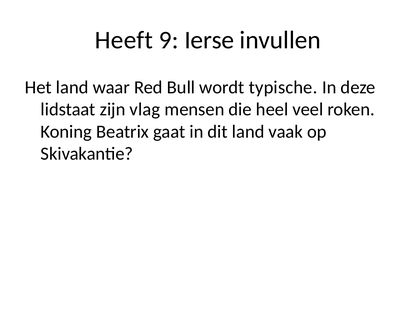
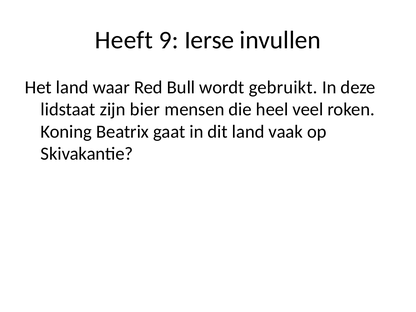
typische: typische -> gebruikt
vlag: vlag -> bier
